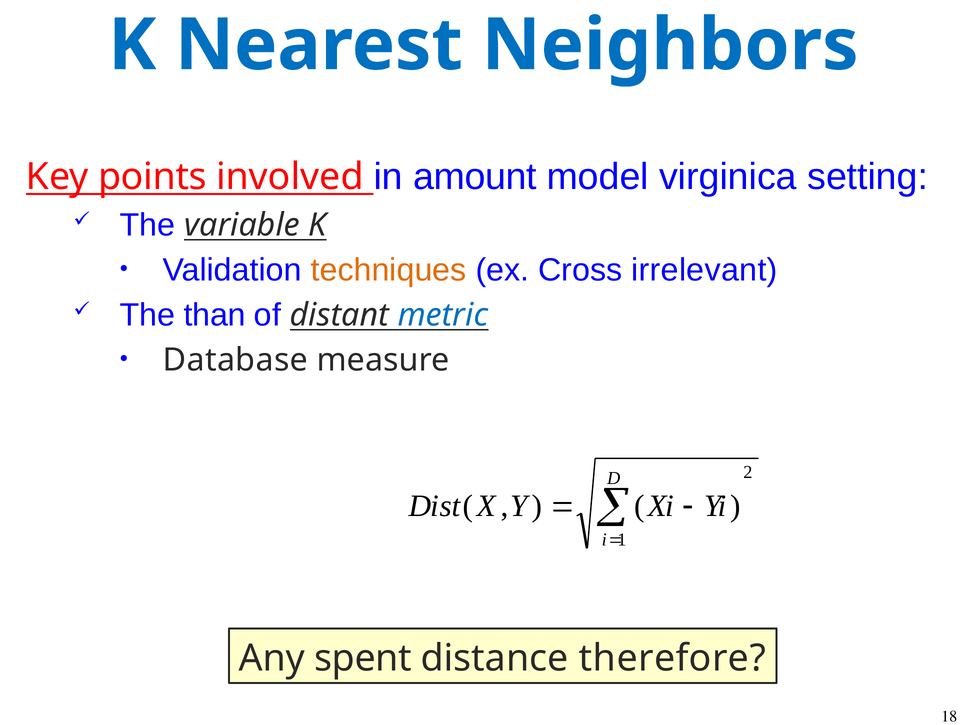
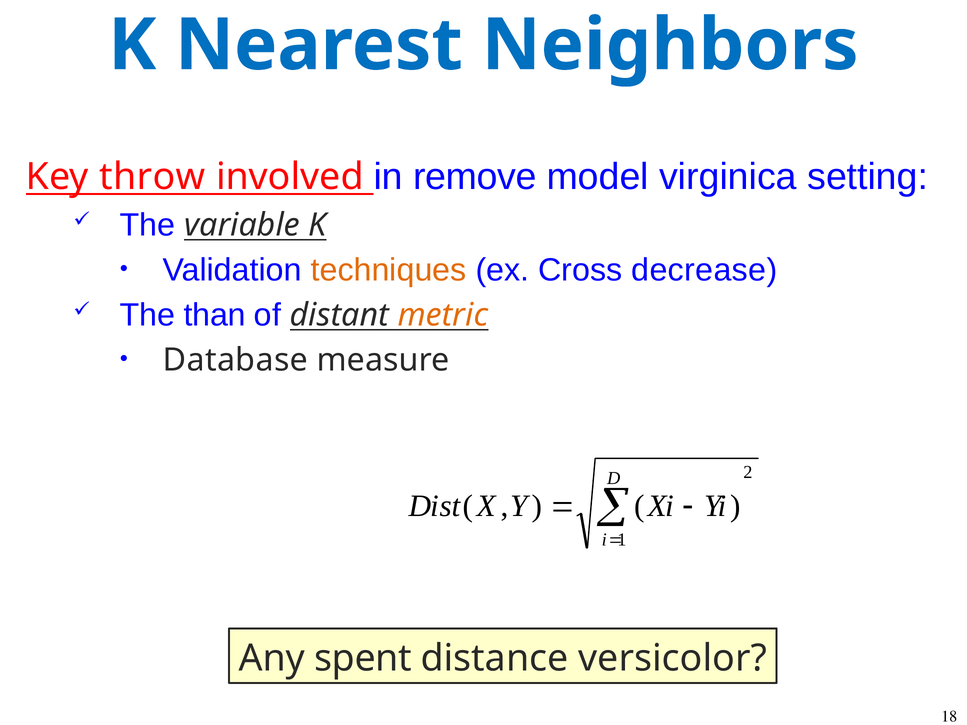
points: points -> throw
amount: amount -> remove
irrelevant: irrelevant -> decrease
metric colour: blue -> orange
therefore: therefore -> versicolor
